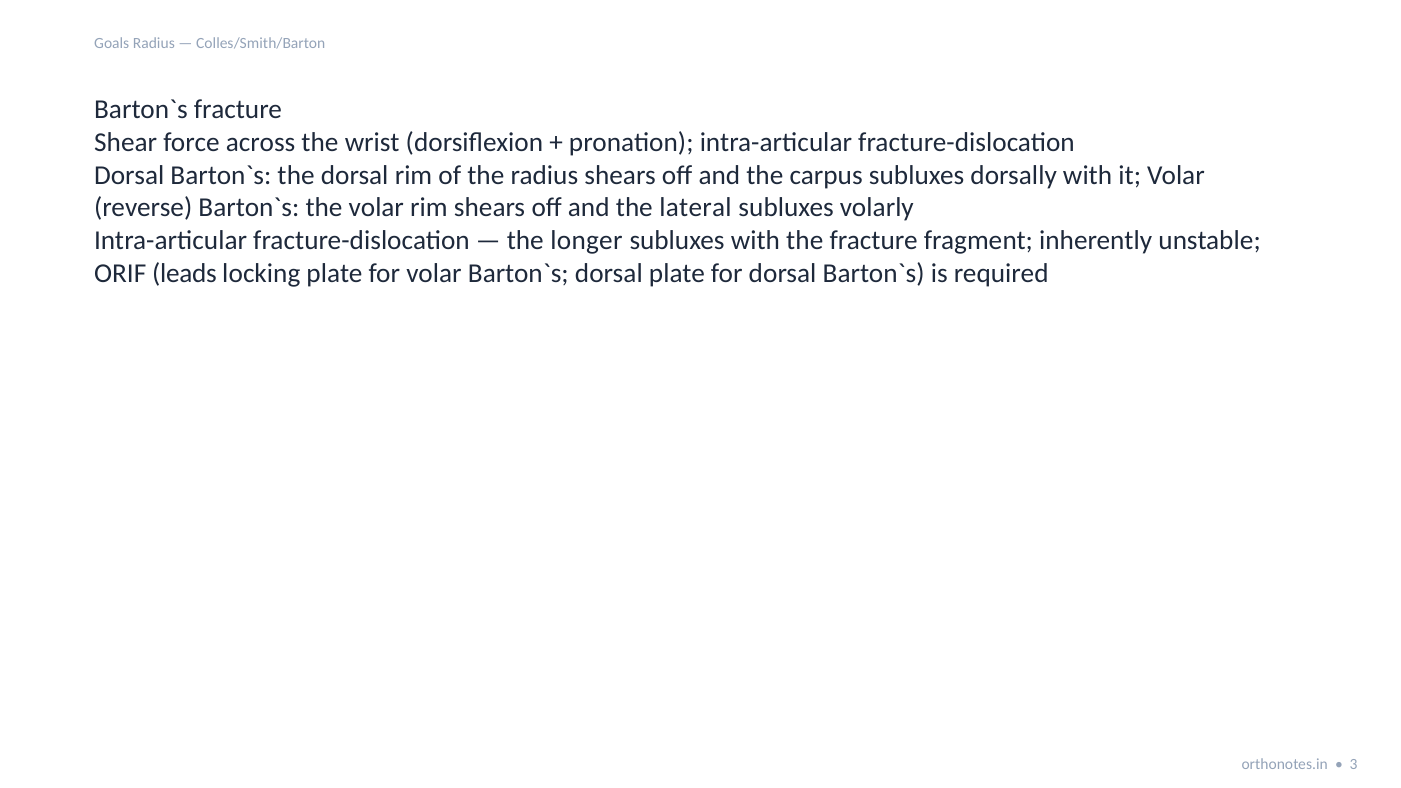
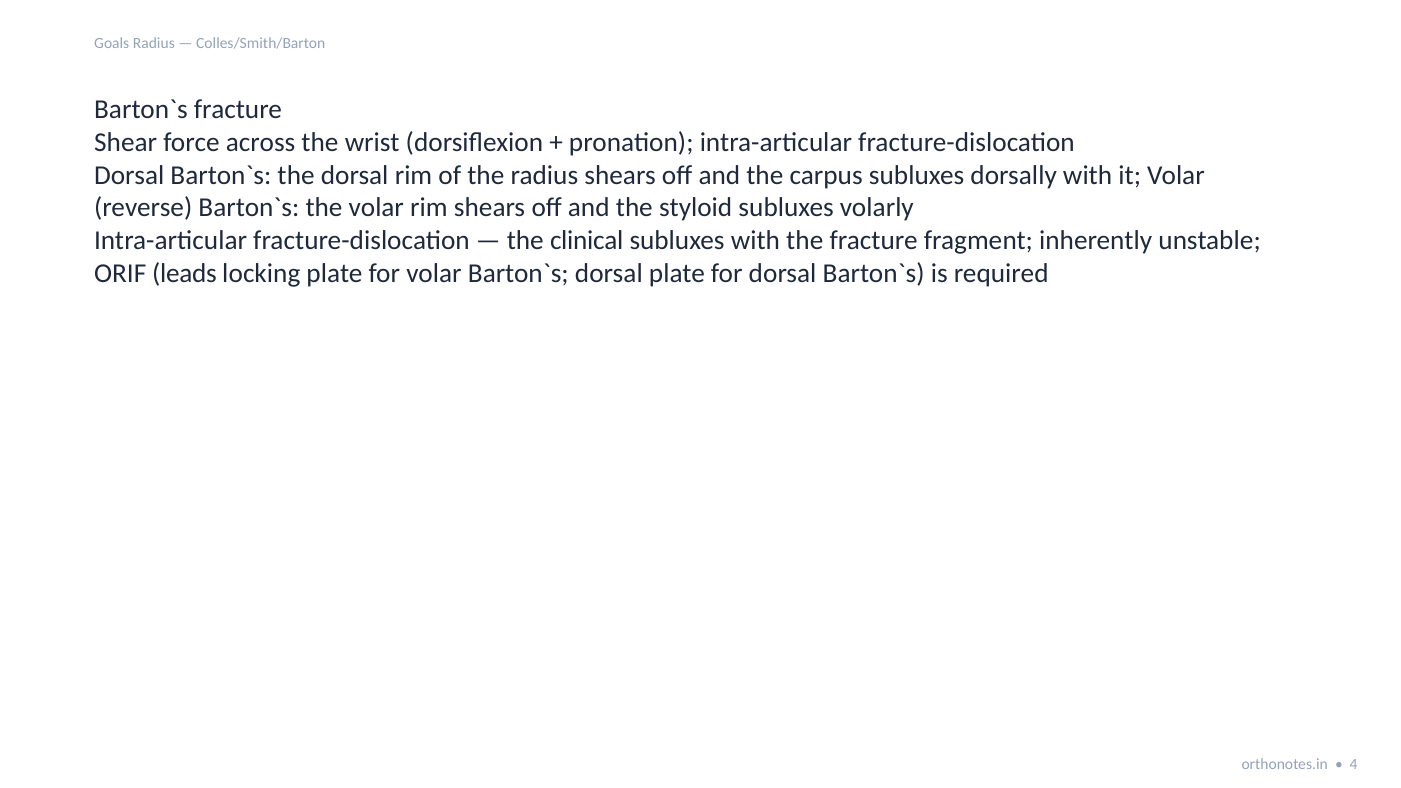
lateral: lateral -> styloid
longer: longer -> clinical
3: 3 -> 4
